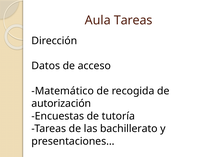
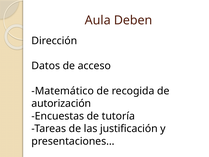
Aula Tareas: Tareas -> Deben
bachillerato: bachillerato -> justificación
